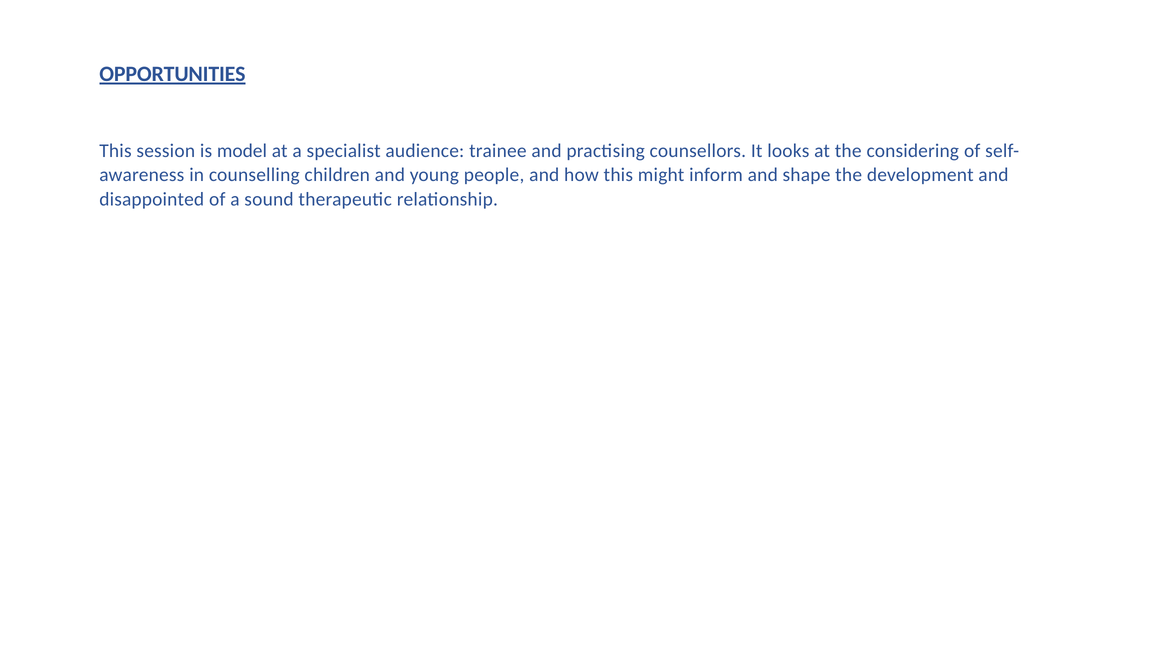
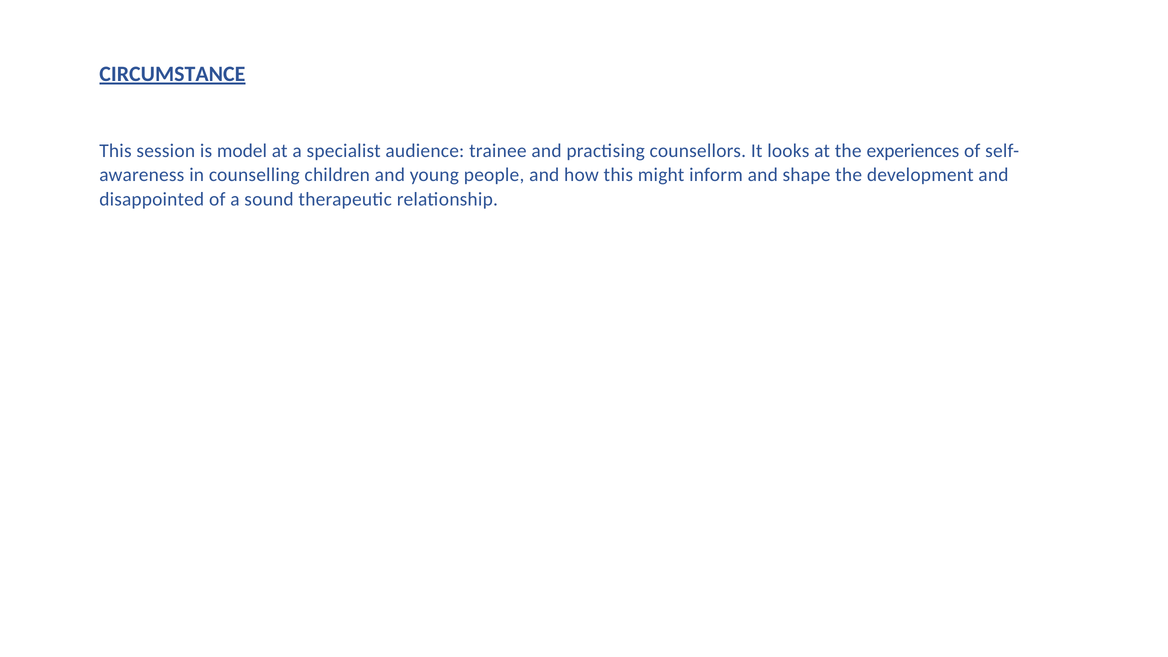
OPPORTUNITIES: OPPORTUNITIES -> CIRCUMSTANCE
considering: considering -> experiences
